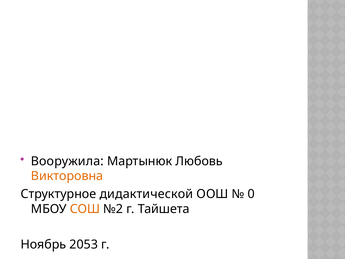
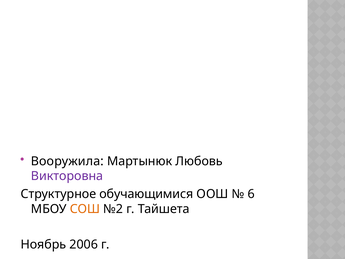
Викторовна colour: orange -> purple
дидактической: дидактической -> обучающимися
0: 0 -> 6
2053: 2053 -> 2006
